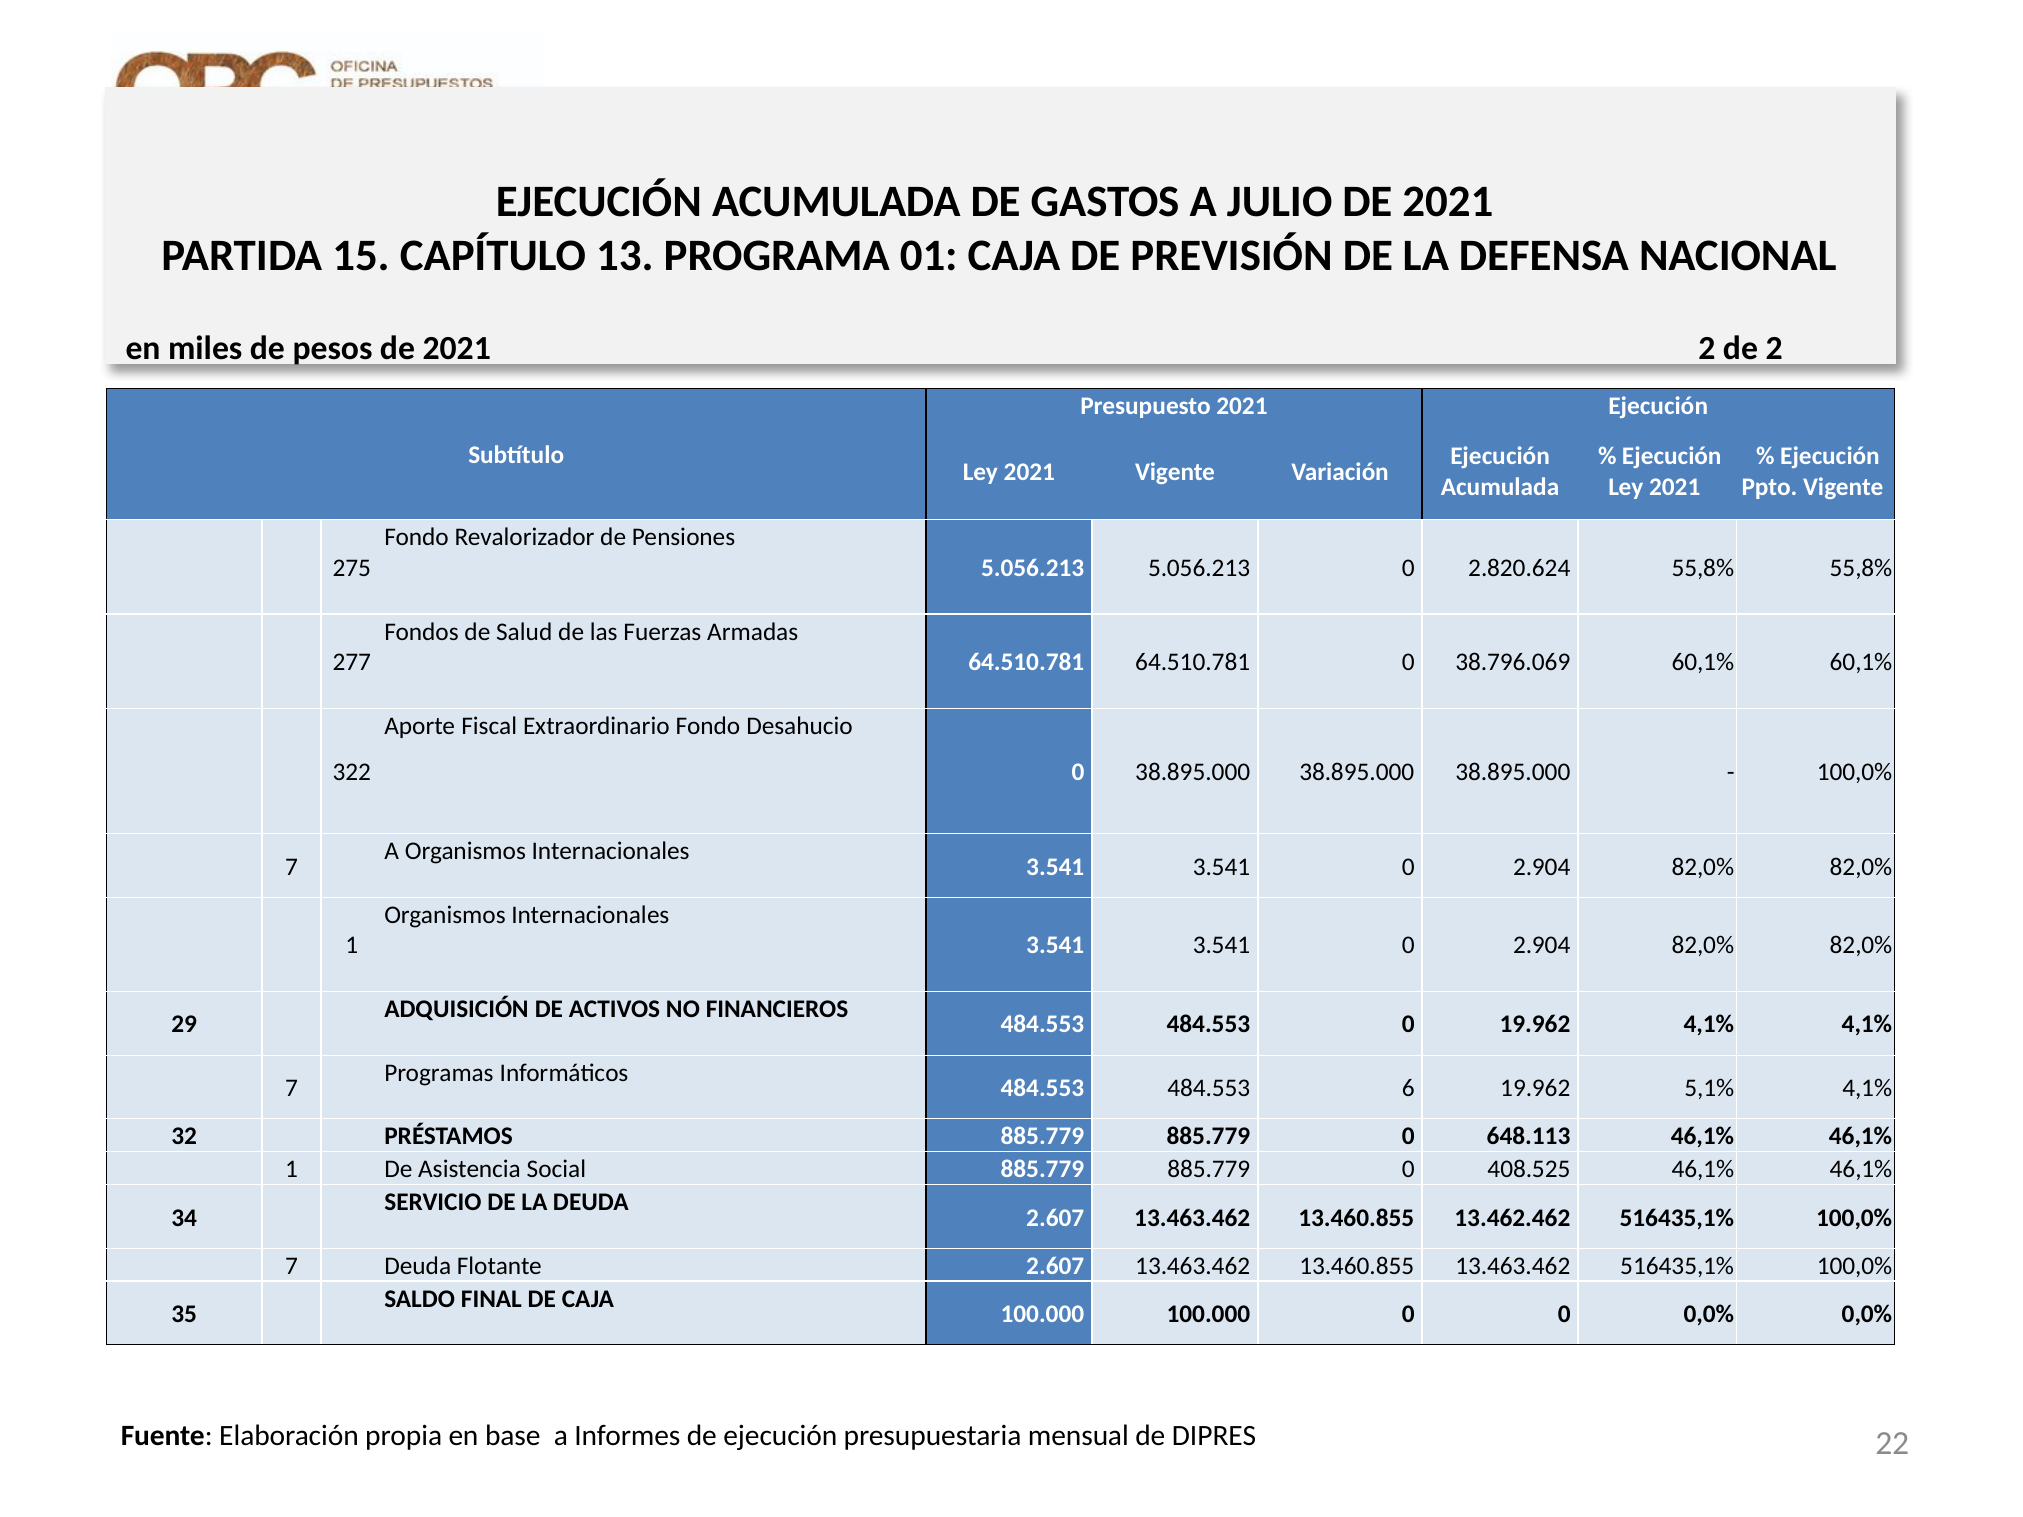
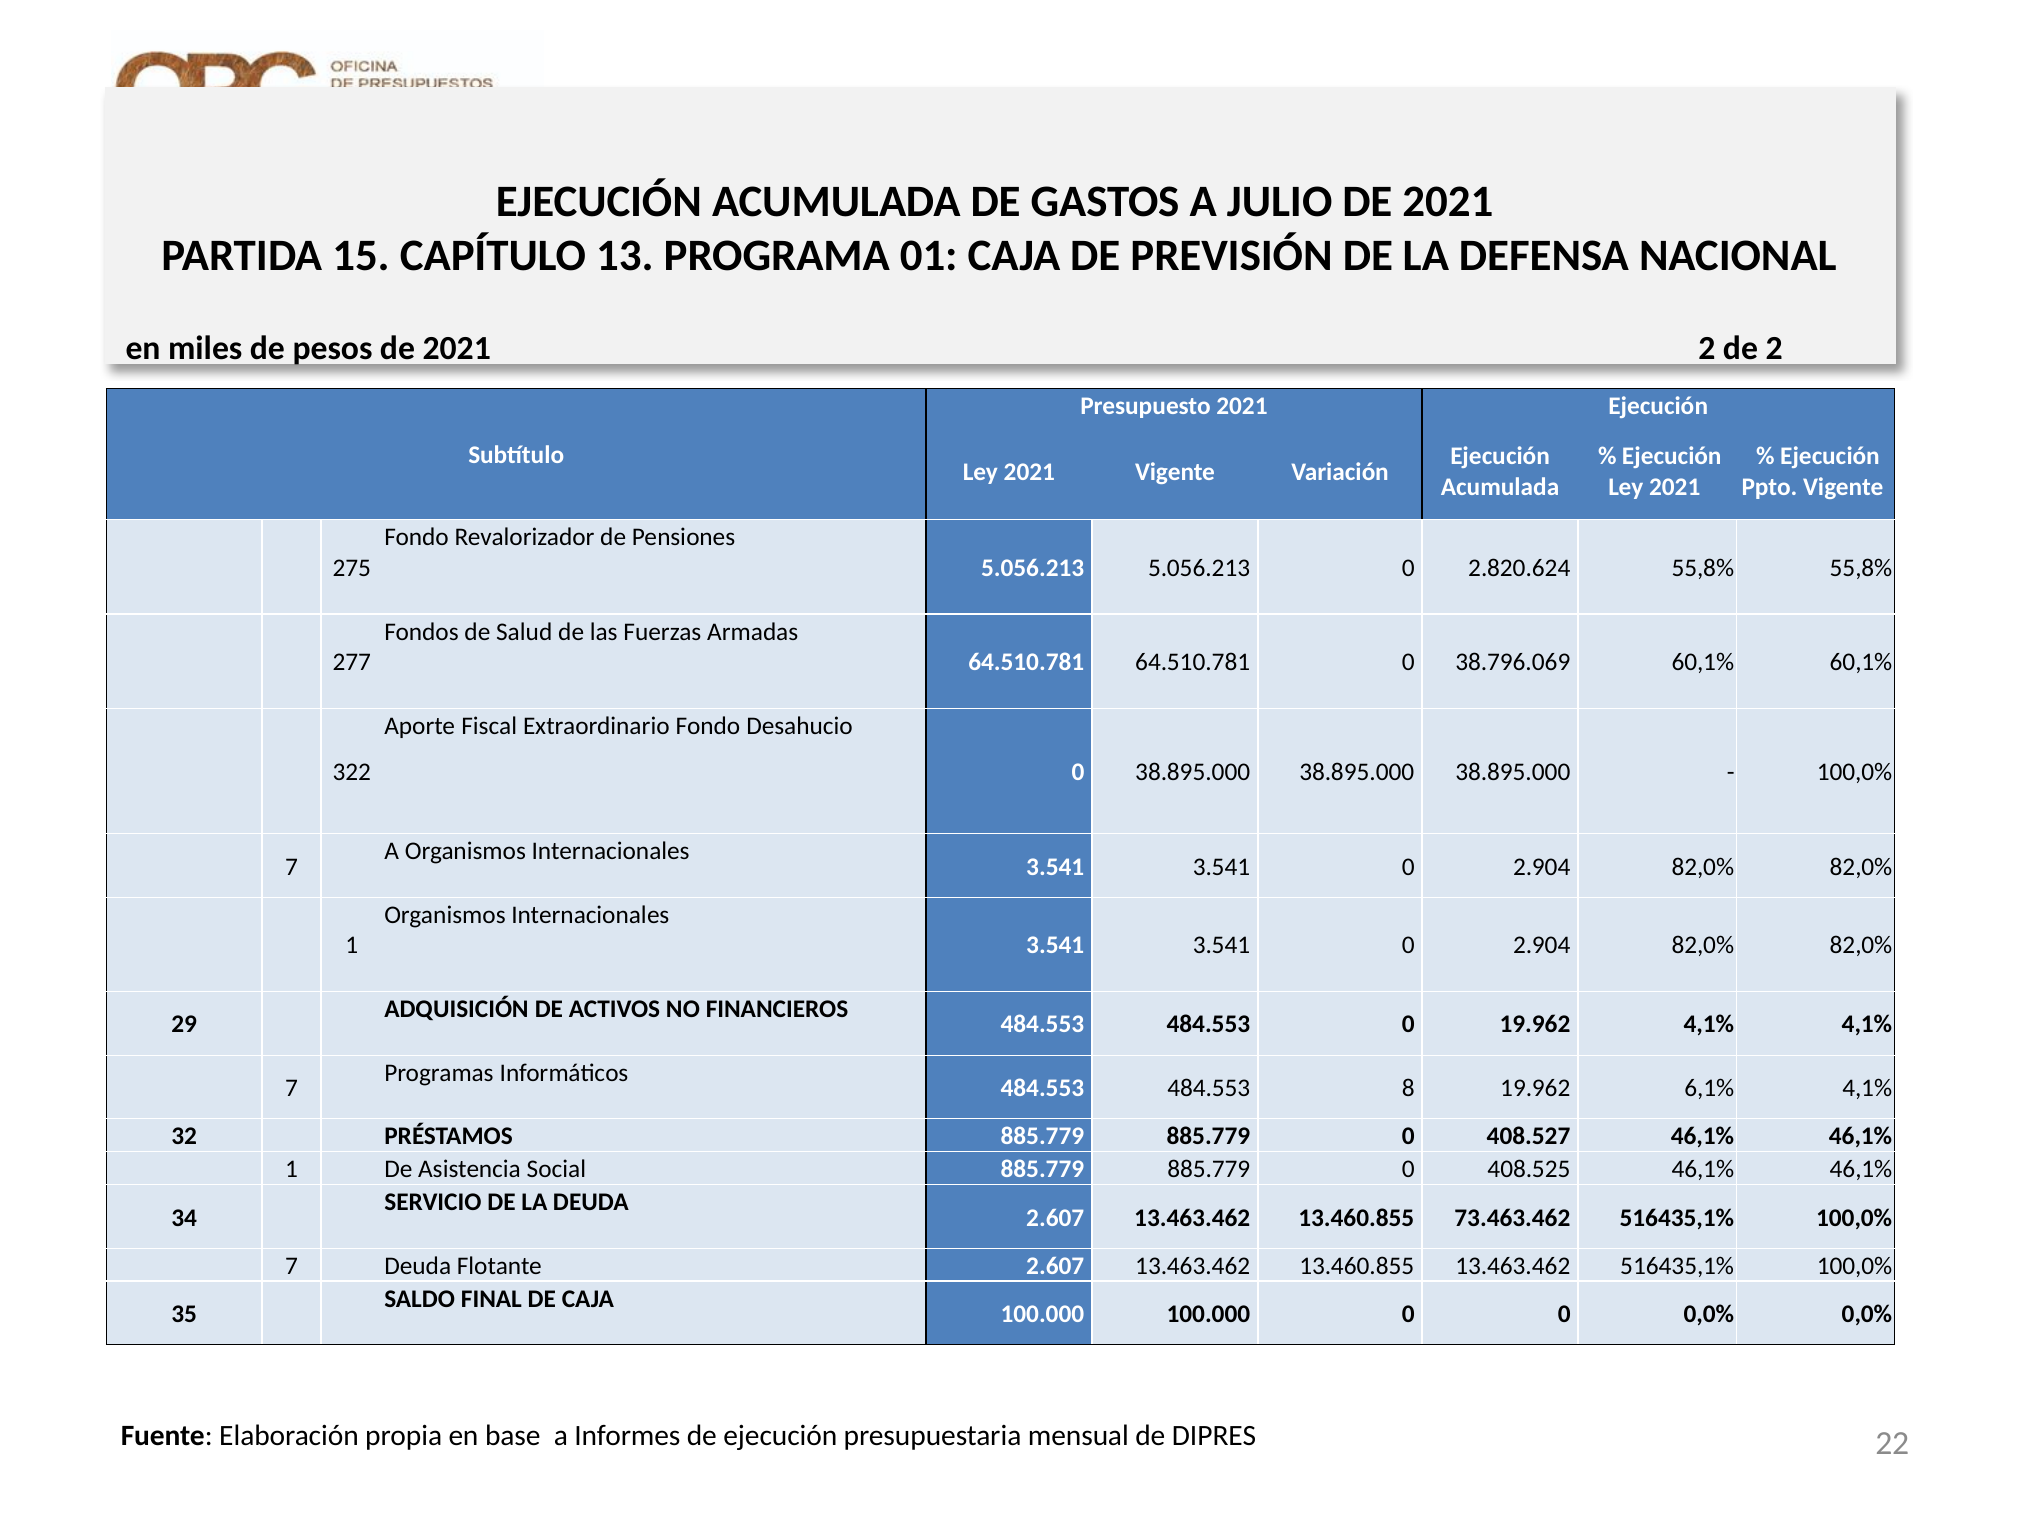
6: 6 -> 8
5,1%: 5,1% -> 6,1%
648.113: 648.113 -> 408.527
13.462.462: 13.462.462 -> 73.463.462
